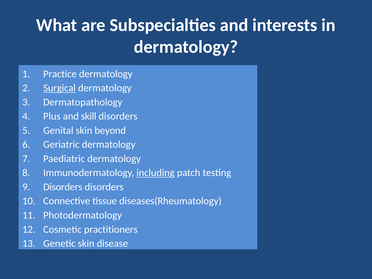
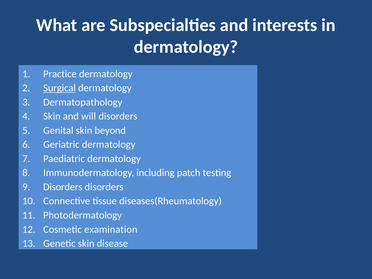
Plus at (52, 116): Plus -> Skin
skill: skill -> will
including underline: present -> none
practitioners: practitioners -> examination
